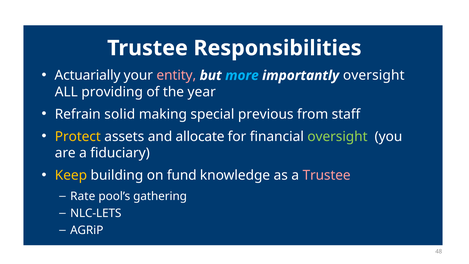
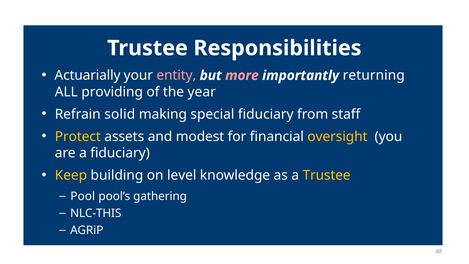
more colour: light blue -> pink
importantly oversight: oversight -> returning
special previous: previous -> fiduciary
allocate: allocate -> modest
oversight at (337, 136) colour: light green -> yellow
fund: fund -> level
Trustee at (327, 175) colour: pink -> yellow
Rate: Rate -> Pool
NLC-LETS: NLC-LETS -> NLC-THIS
